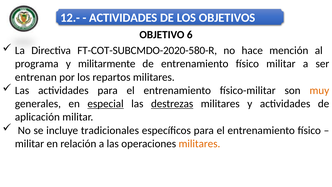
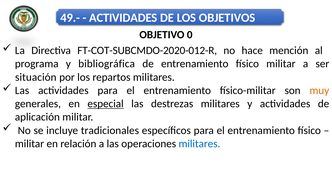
12.-: 12.- -> 49.-
6: 6 -> 0
FT-COT-SUBCMDO-2020-580-R: FT-COT-SUBCMDO-2020-580-R -> FT-COT-SUBCMDO-2020-012-R
militarmente: militarmente -> bibliográfica
entrenan: entrenan -> situación
destrezas underline: present -> none
militares at (199, 143) colour: orange -> blue
